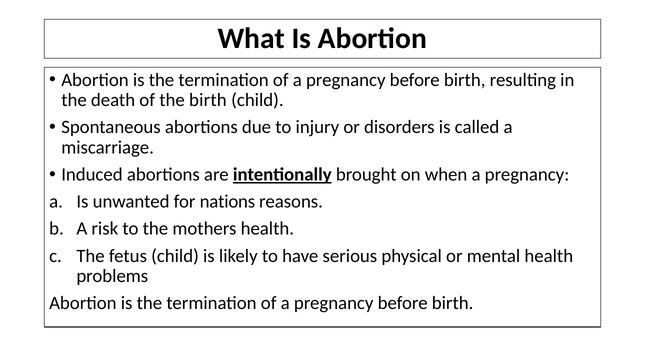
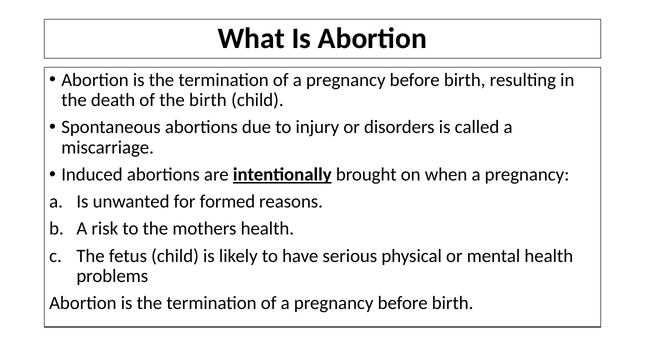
nations: nations -> formed
